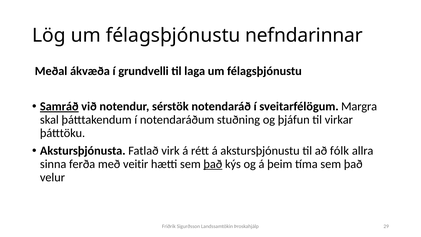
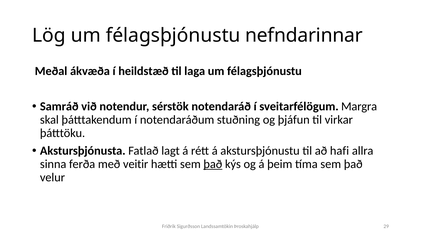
grundvelli: grundvelli -> heildstæð
Samráð underline: present -> none
virk: virk -> lagt
fólk: fólk -> hafi
